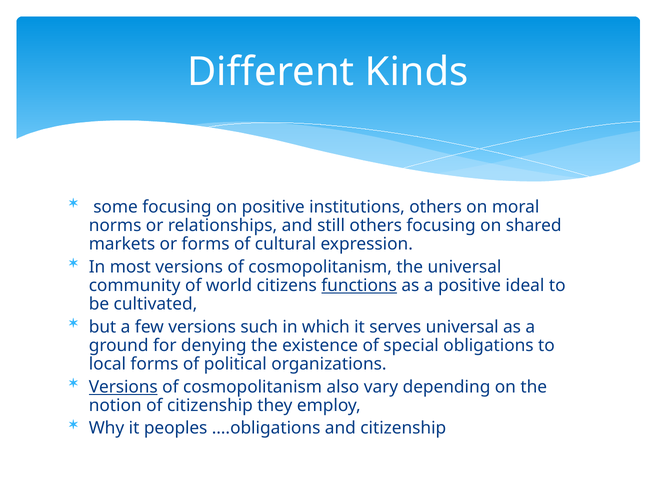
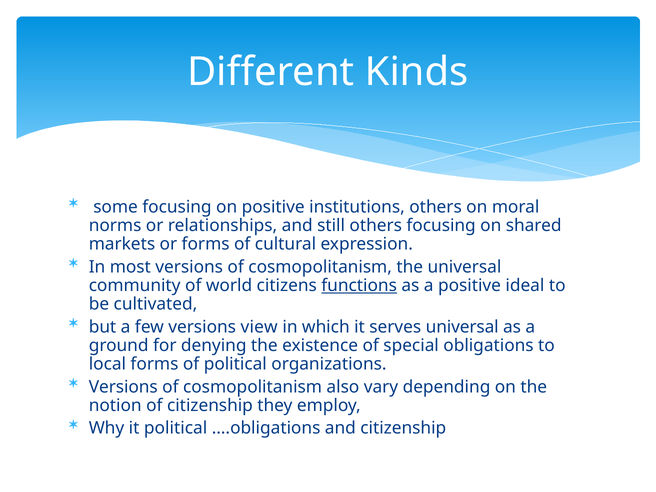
such: such -> view
Versions at (123, 387) underline: present -> none
it peoples: peoples -> political
